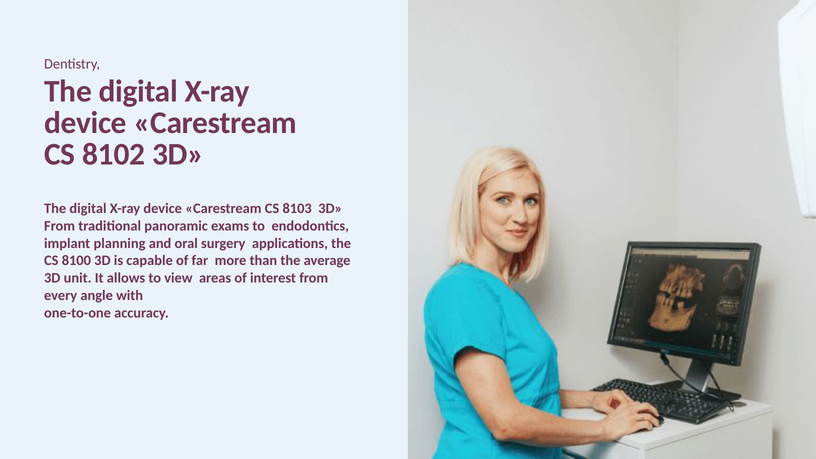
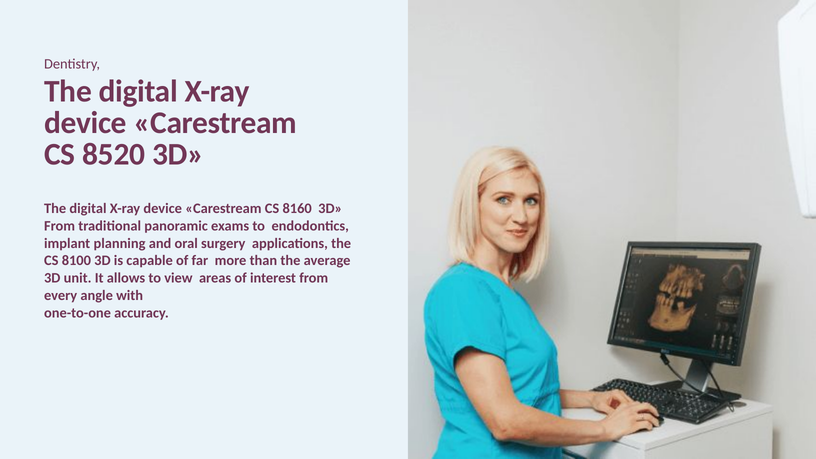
8102: 8102 -> 8520
8103: 8103 -> 8160
